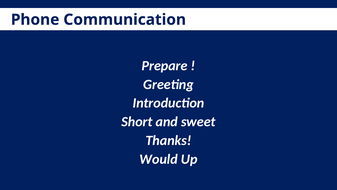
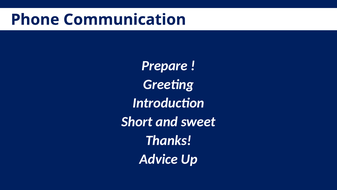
Would: Would -> Advice
